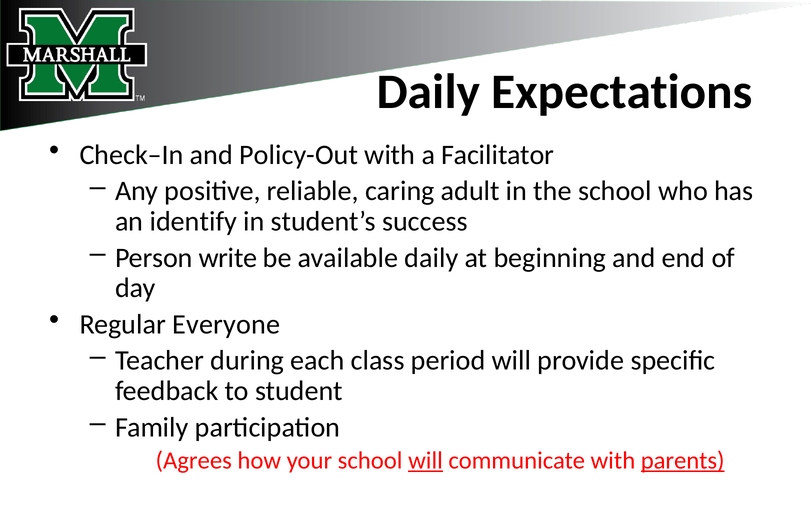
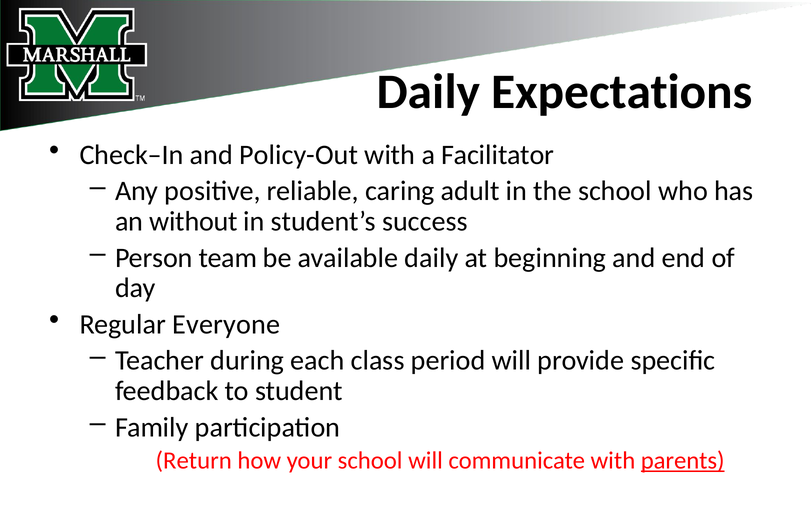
identify: identify -> without
write: write -> team
Agrees: Agrees -> Return
will at (426, 460) underline: present -> none
